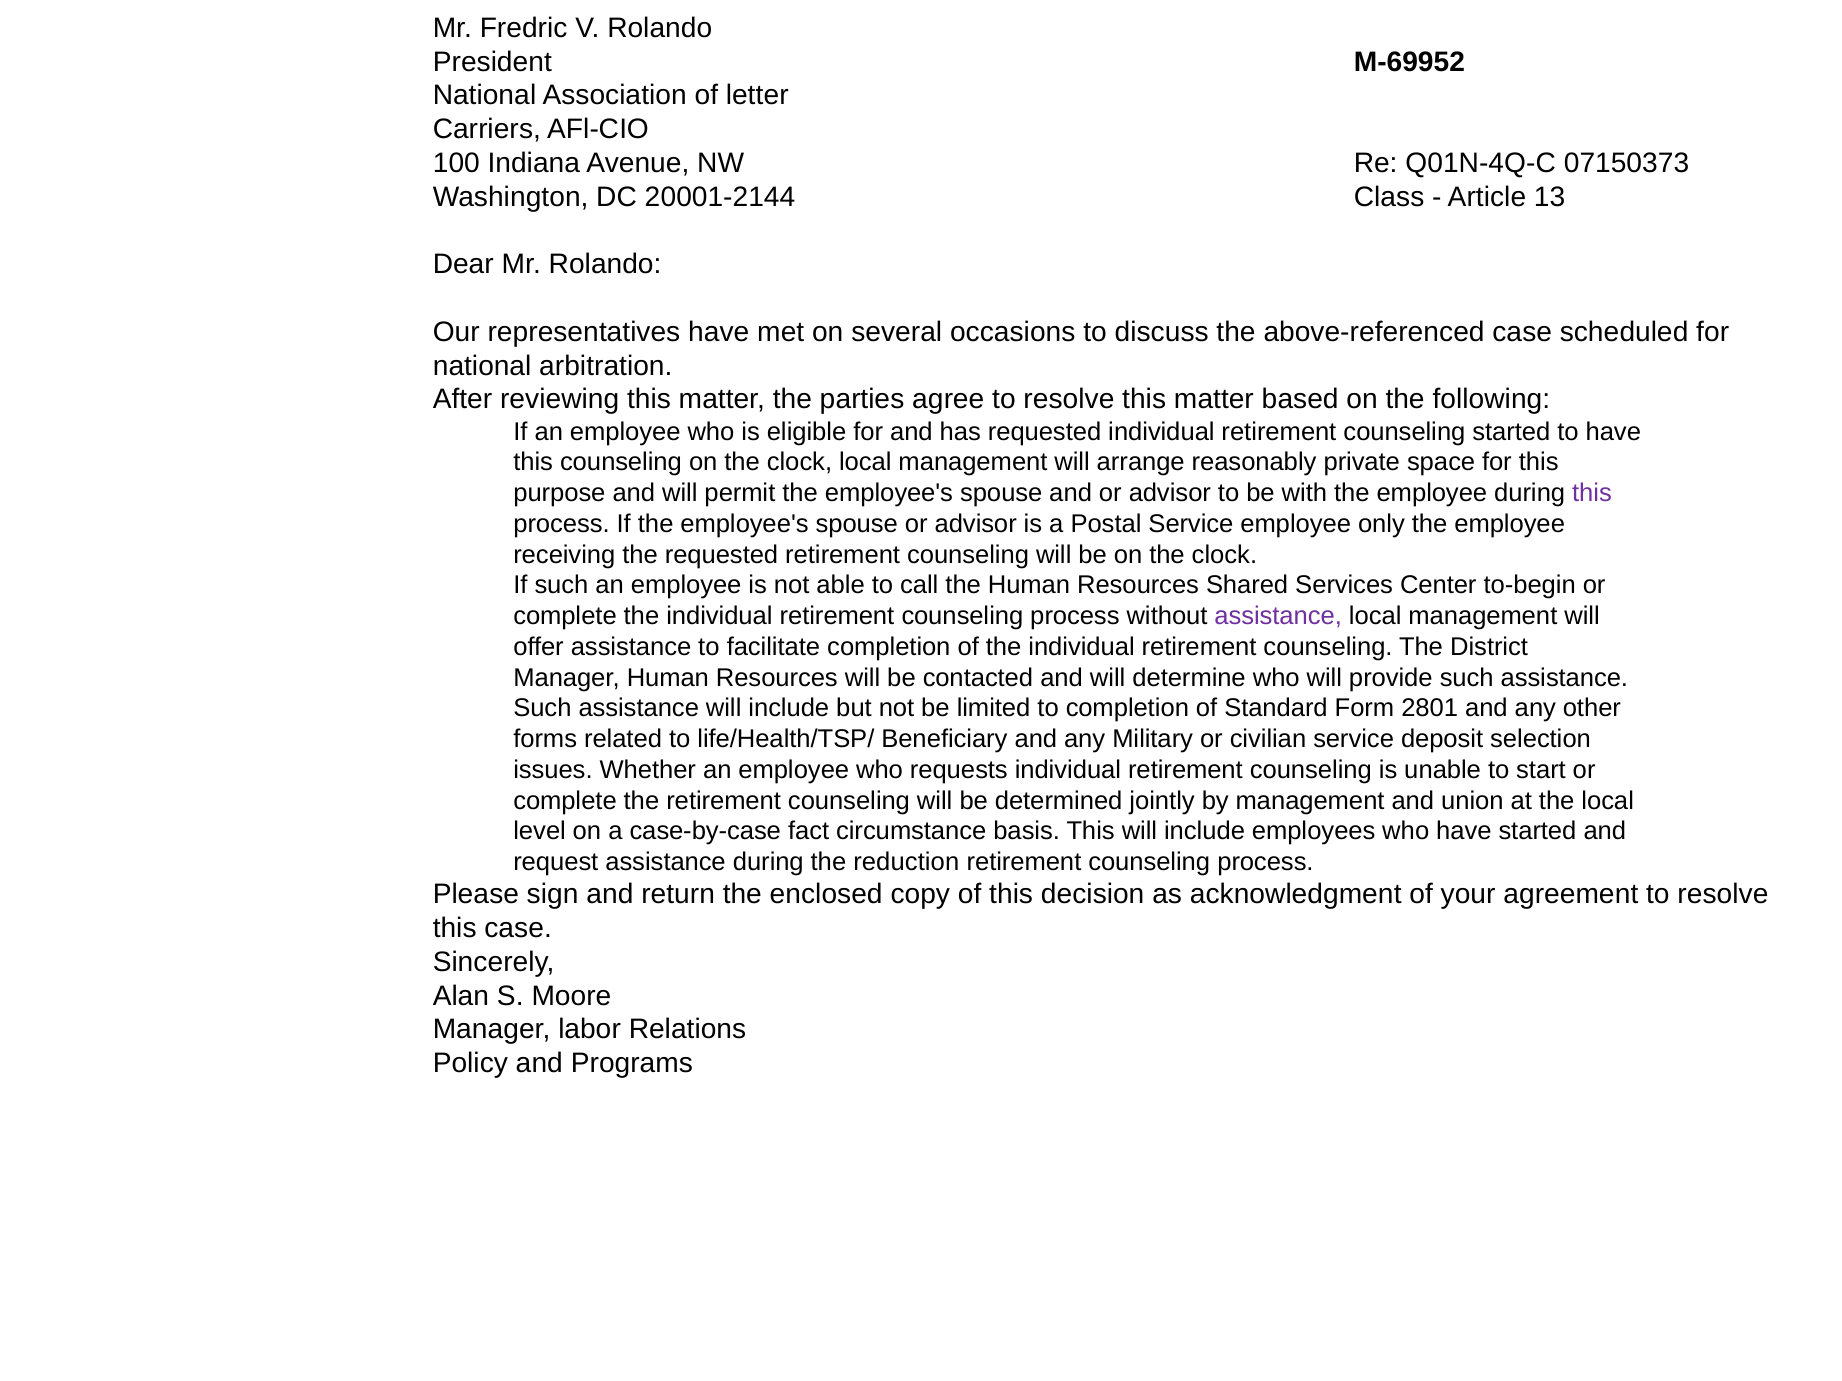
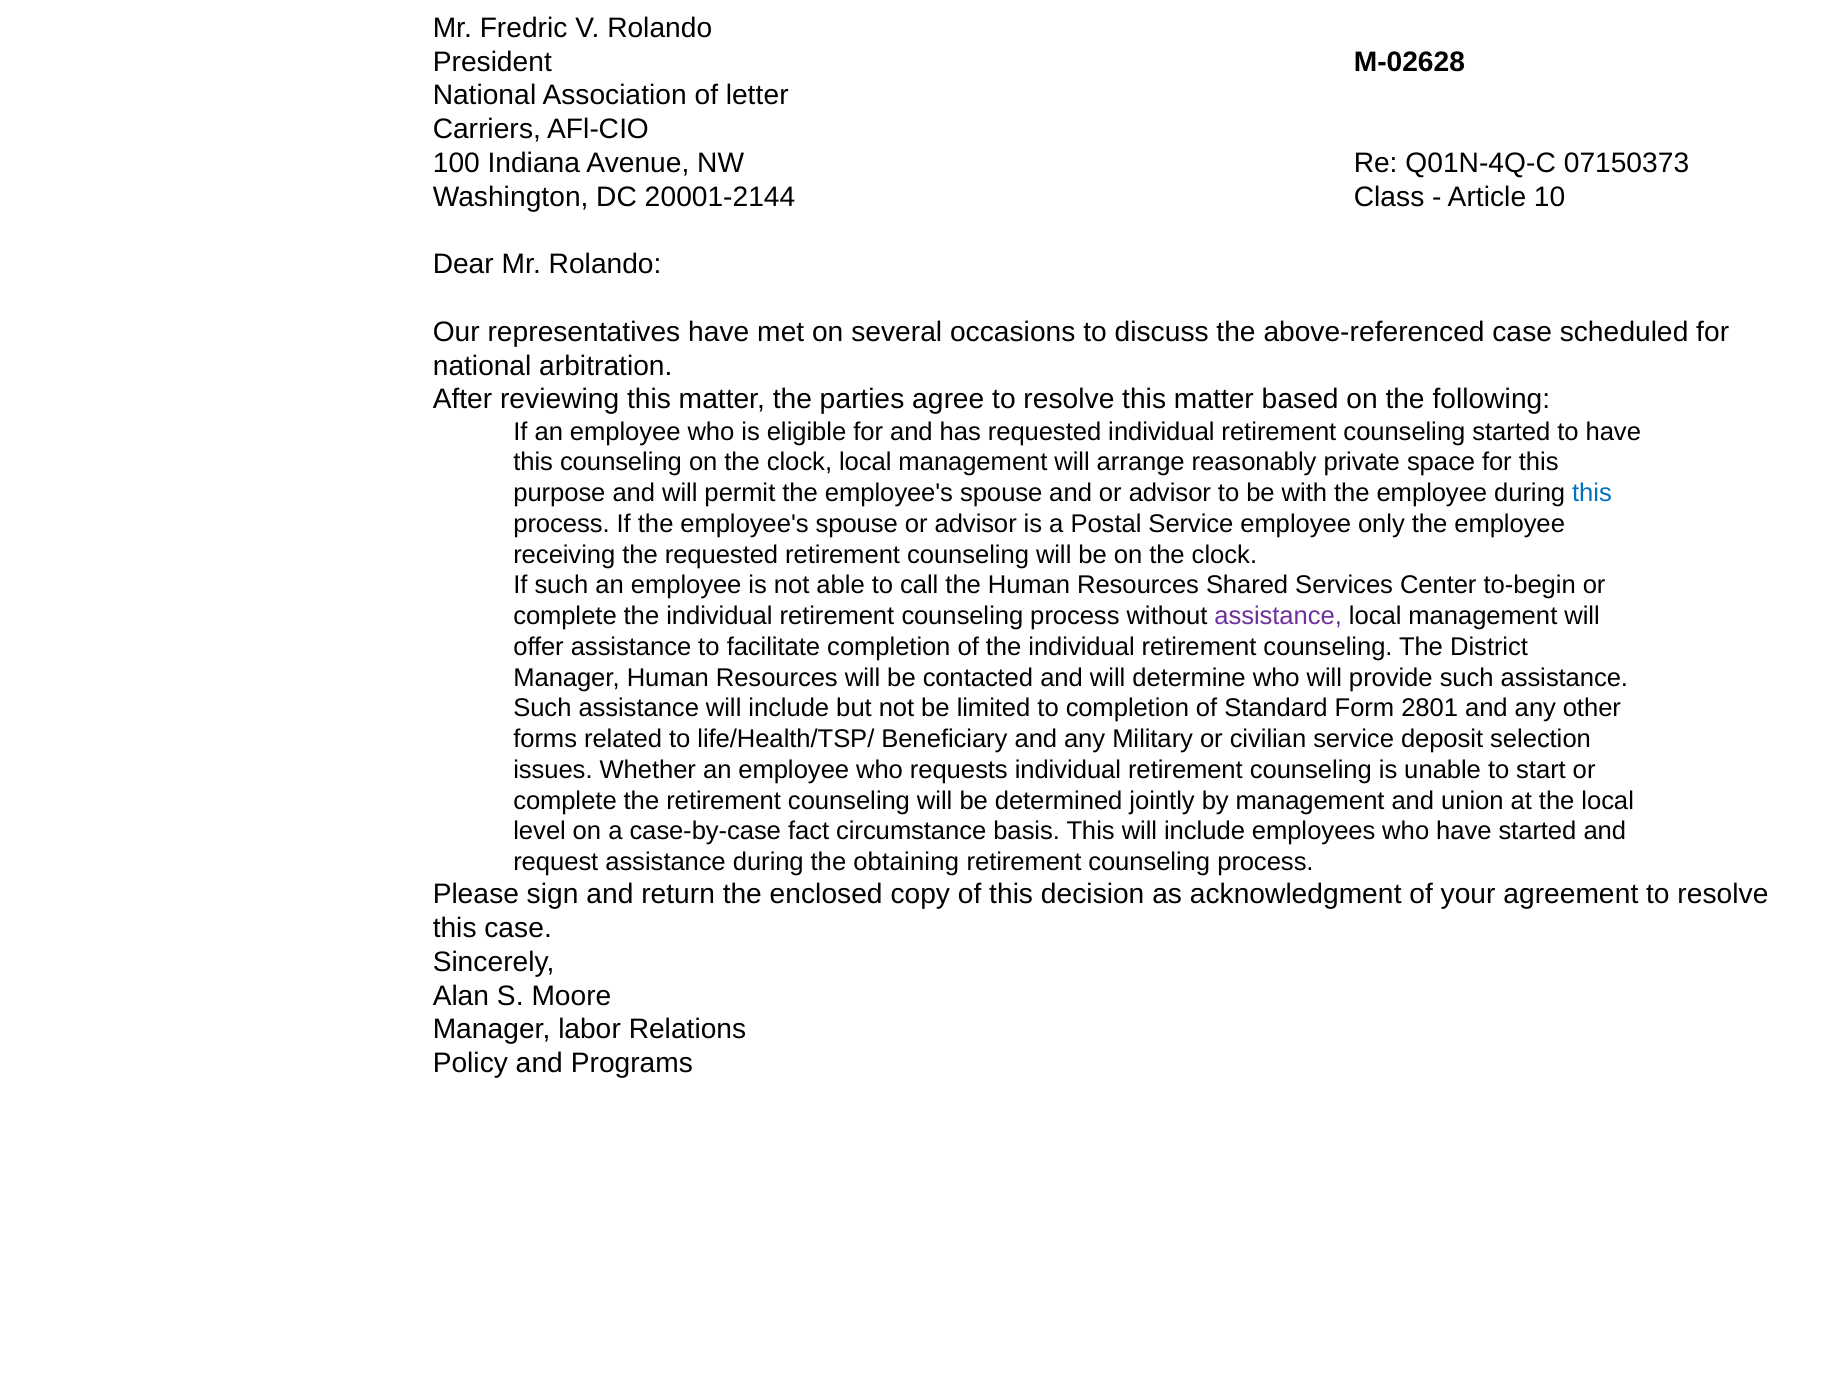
M-69952: M-69952 -> M-02628
13: 13 -> 10
this at (1592, 493) colour: purple -> blue
reduction: reduction -> obtaining
